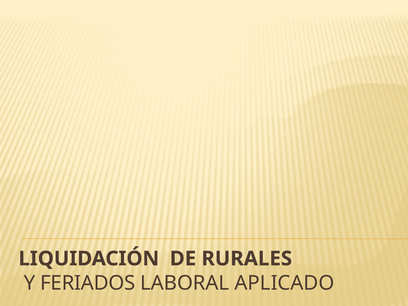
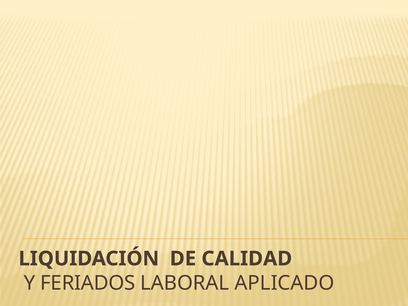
RURALES: RURALES -> CALIDAD
